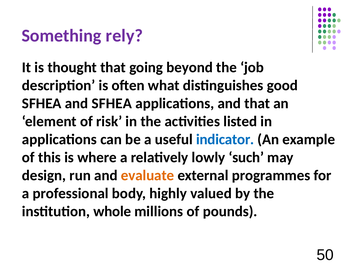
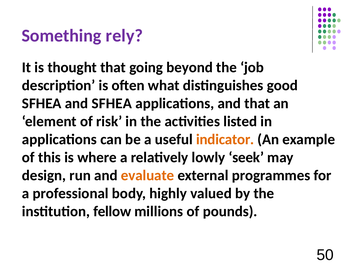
indicator colour: blue -> orange
such: such -> seek
whole: whole -> fellow
